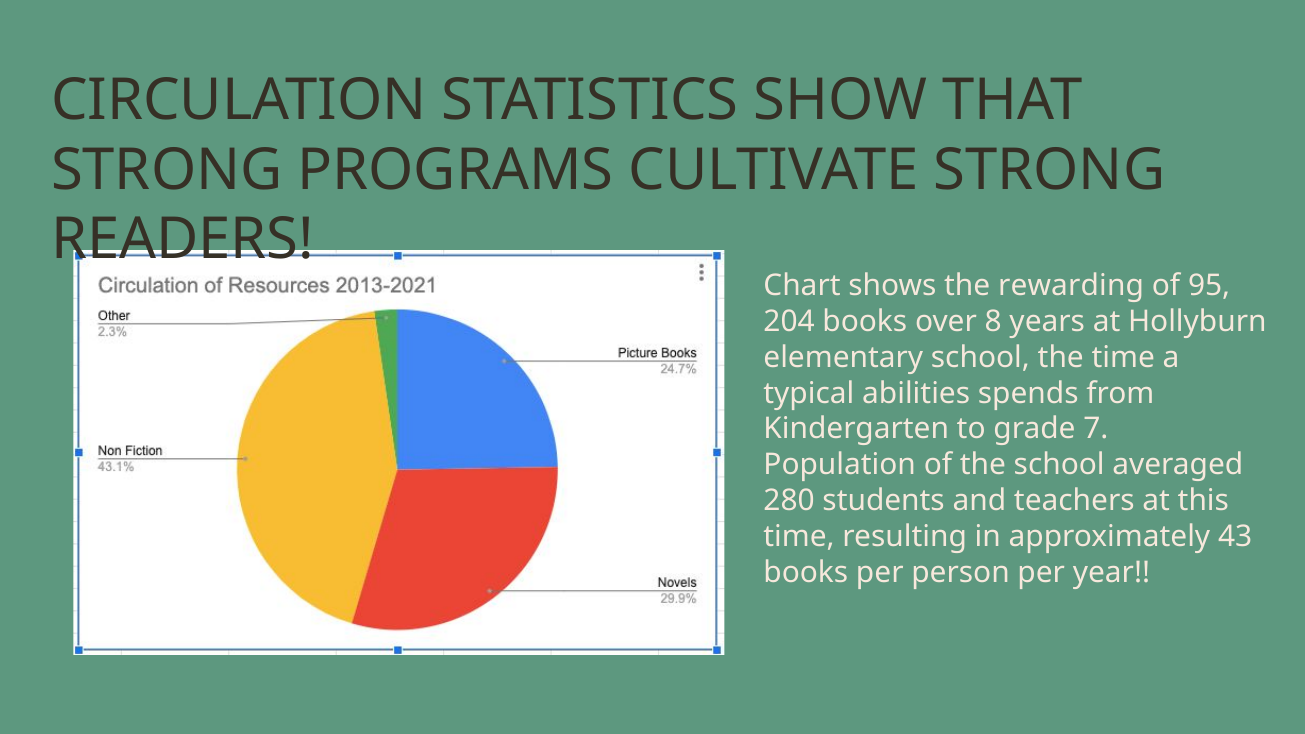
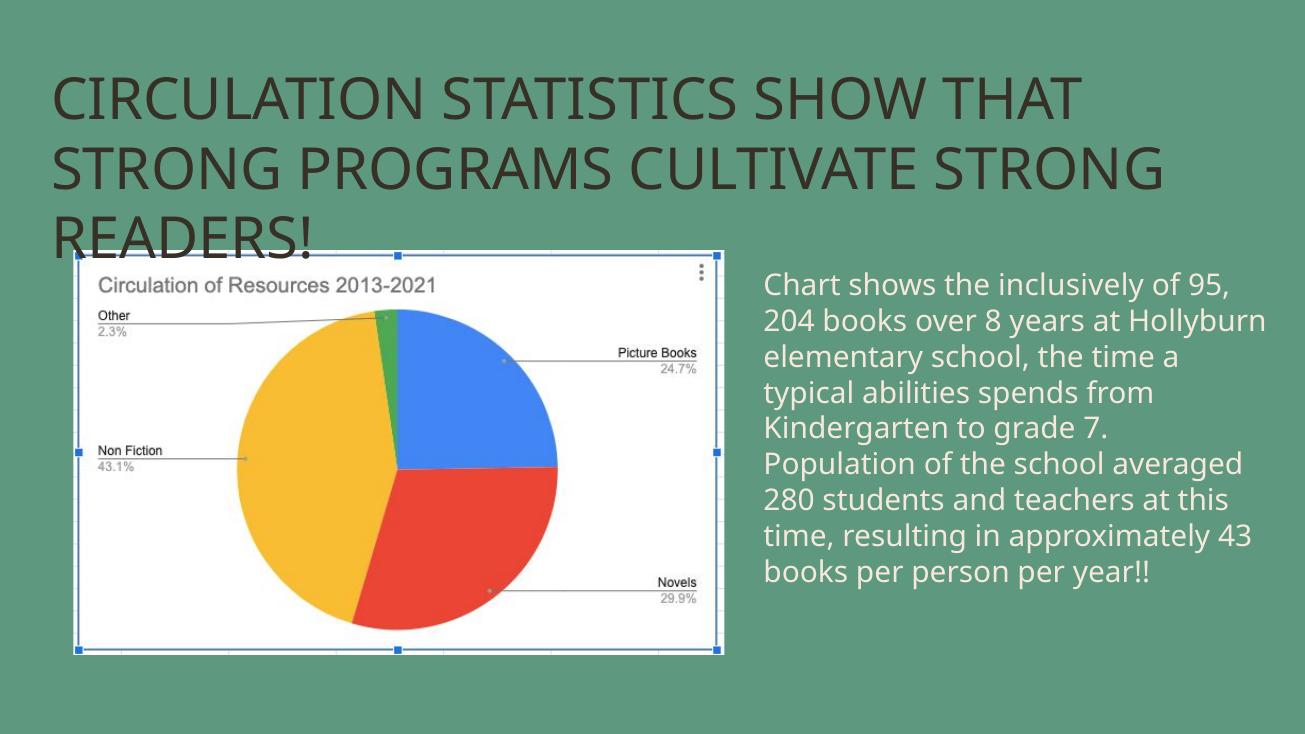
rewarding: rewarding -> inclusively
